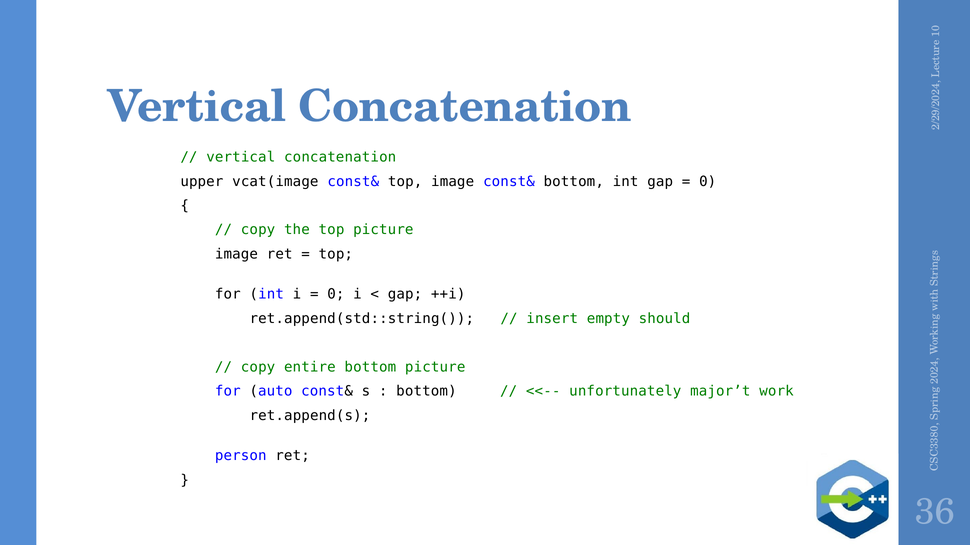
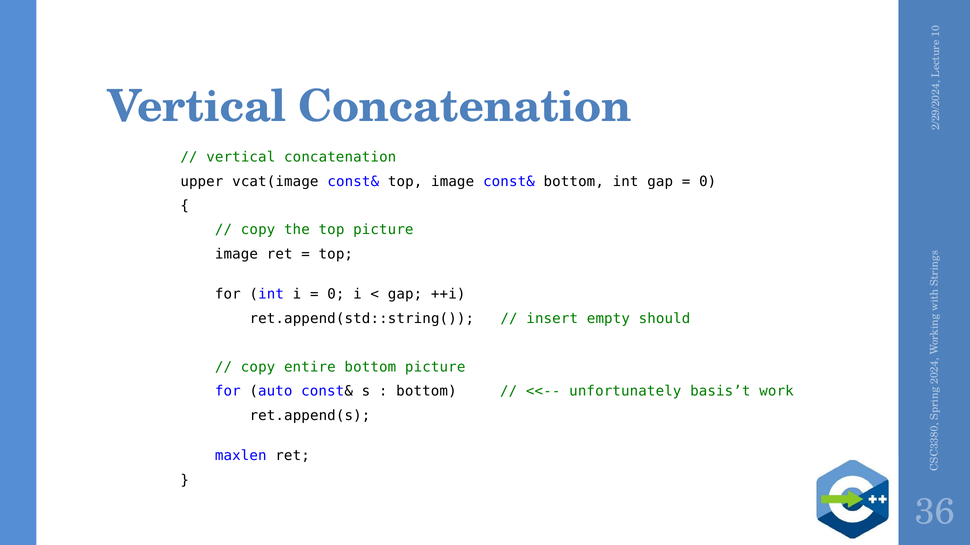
major’t: major’t -> basis’t
person: person -> maxlen
